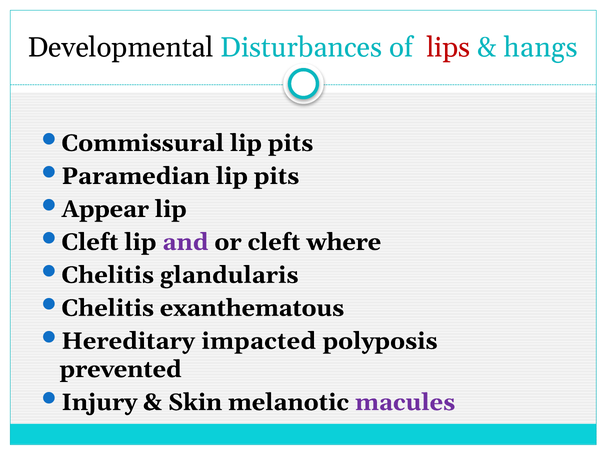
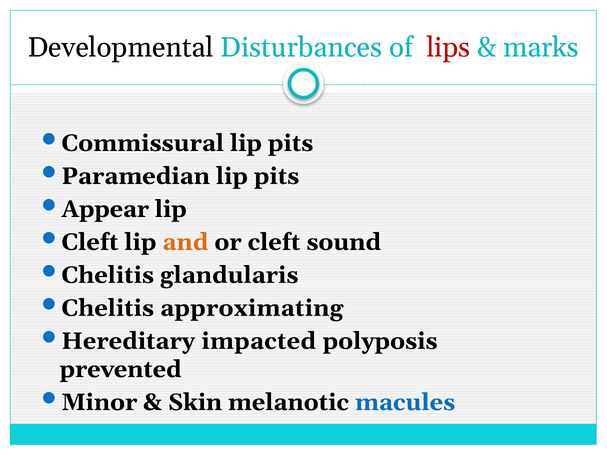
hangs: hangs -> marks
and colour: purple -> orange
where: where -> sound
exanthematous: exanthematous -> approximating
Injury: Injury -> Minor
macules colour: purple -> blue
